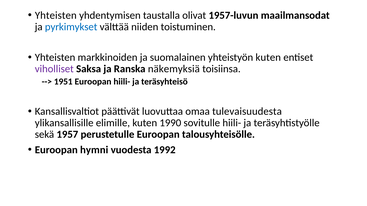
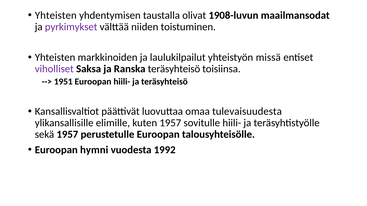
1957-luvun: 1957-luvun -> 1908-luvun
pyrkimykset colour: blue -> purple
suomalainen: suomalainen -> laulukilpailut
yhteistyön kuten: kuten -> missä
Ranska näkemyksiä: näkemyksiä -> teräsyhteisö
kuten 1990: 1990 -> 1957
